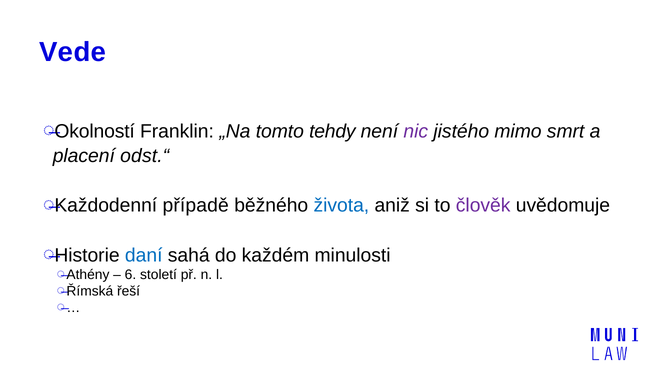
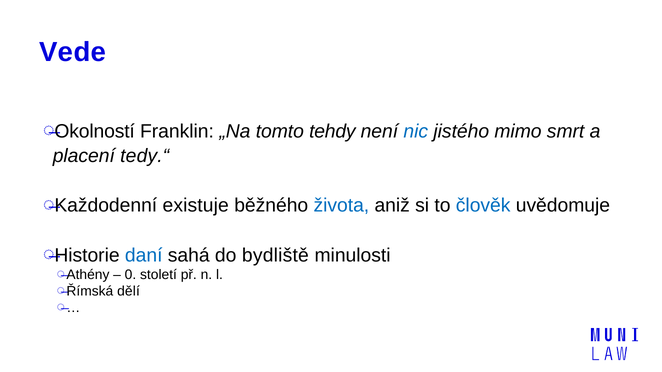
nic colour: purple -> blue
odst.“: odst.“ -> tedy.“
případě: případě -> existuje
člověk colour: purple -> blue
každém: každém -> bydliště
6: 6 -> 0
řeší: řeší -> dělí
